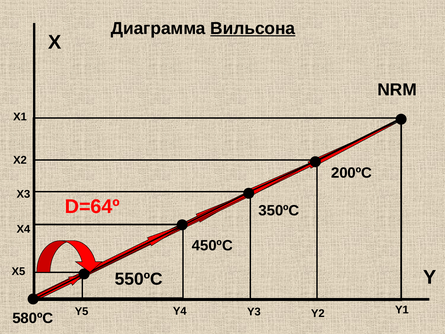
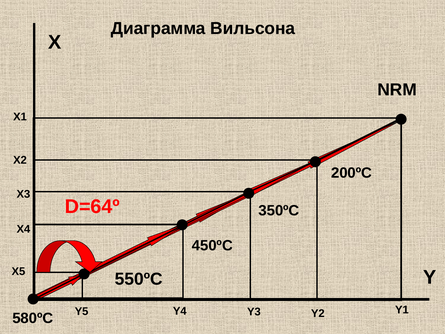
Вильсона underline: present -> none
